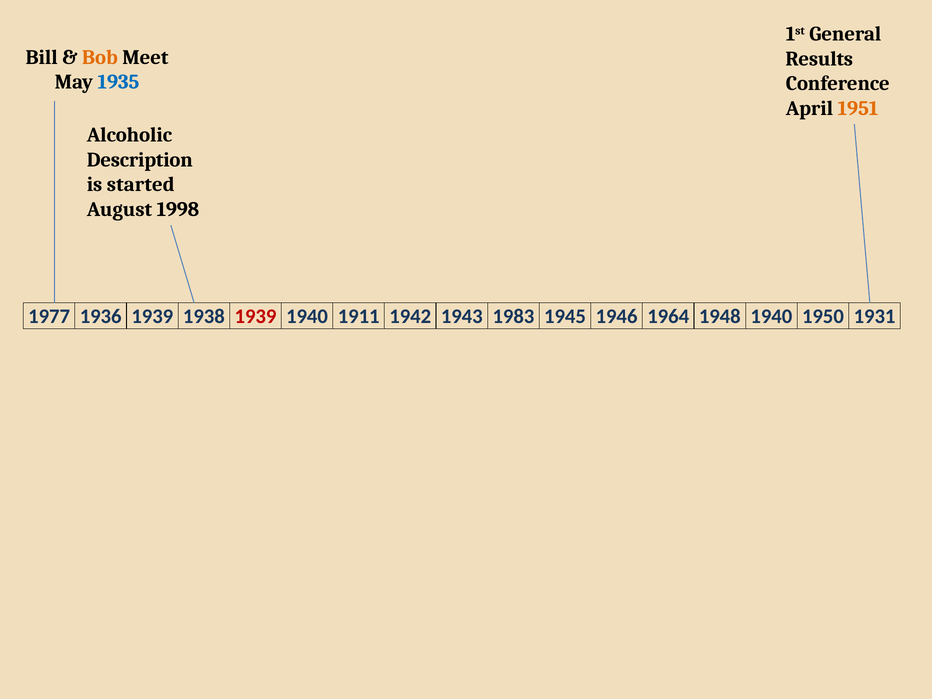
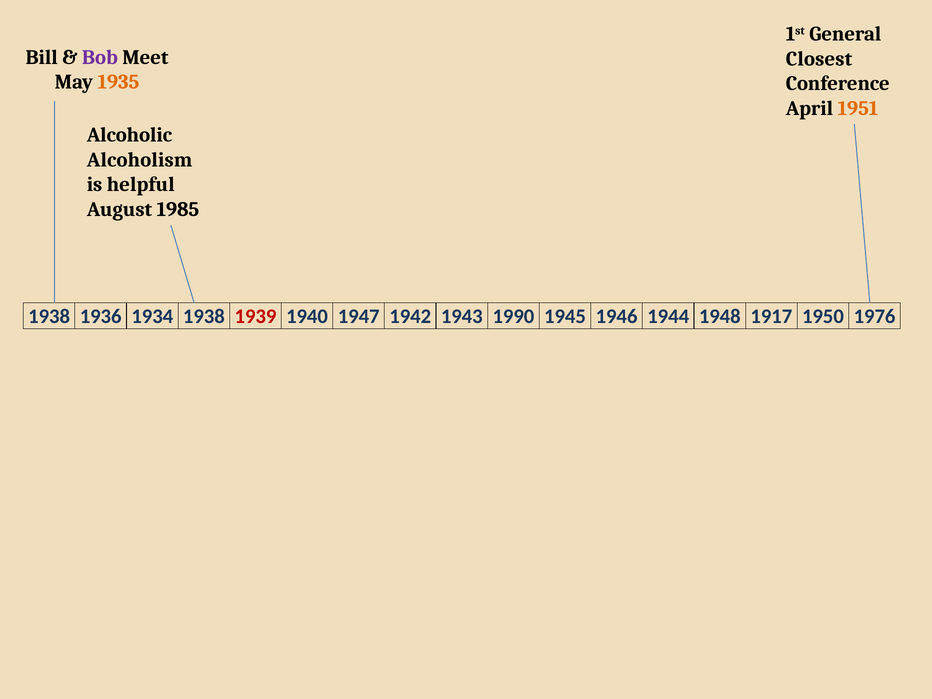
Bob colour: orange -> purple
Results: Results -> Closest
1935 colour: blue -> orange
Description: Description -> Alcoholism
started: started -> helpful
1998: 1998 -> 1985
1977 at (49, 316): 1977 -> 1938
1936 1939: 1939 -> 1934
1911: 1911 -> 1947
1983: 1983 -> 1990
1964: 1964 -> 1944
1948 1940: 1940 -> 1917
1931: 1931 -> 1976
